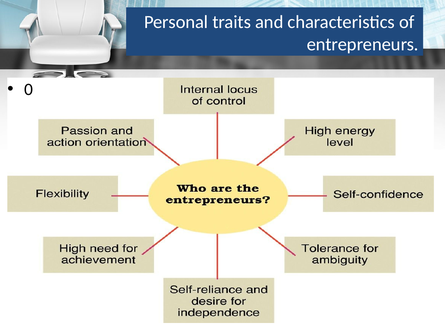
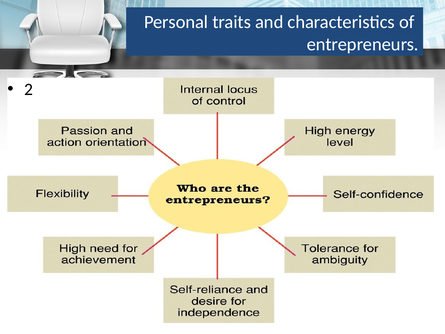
0: 0 -> 2
